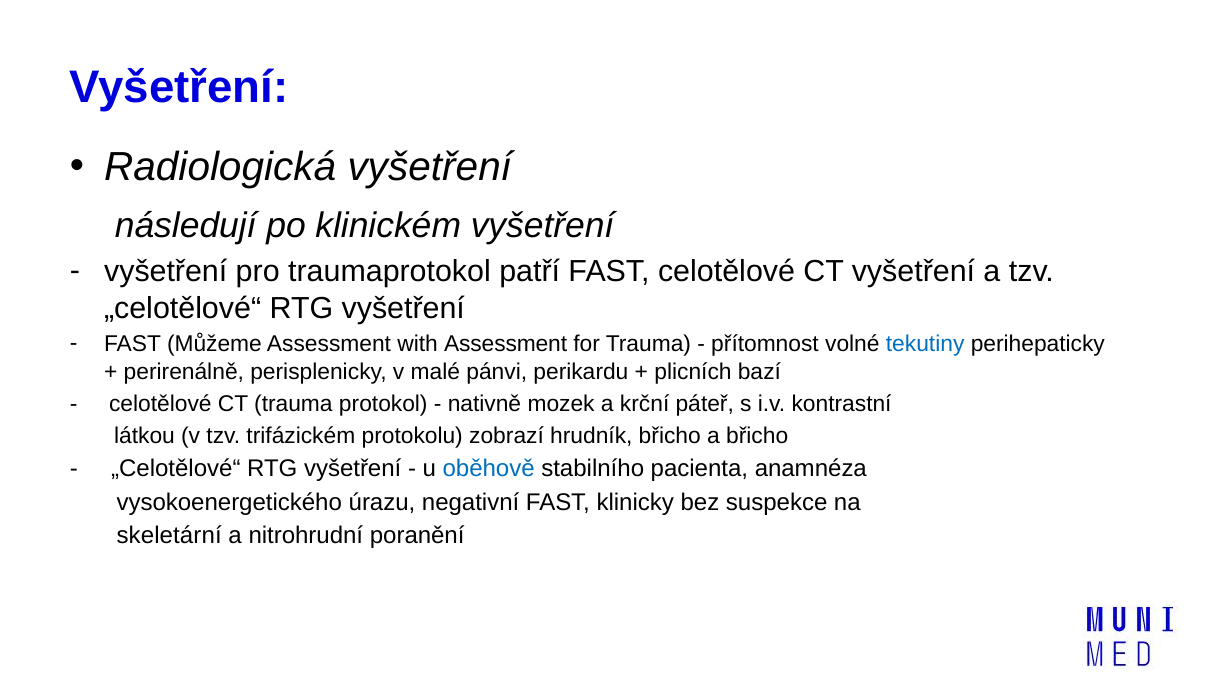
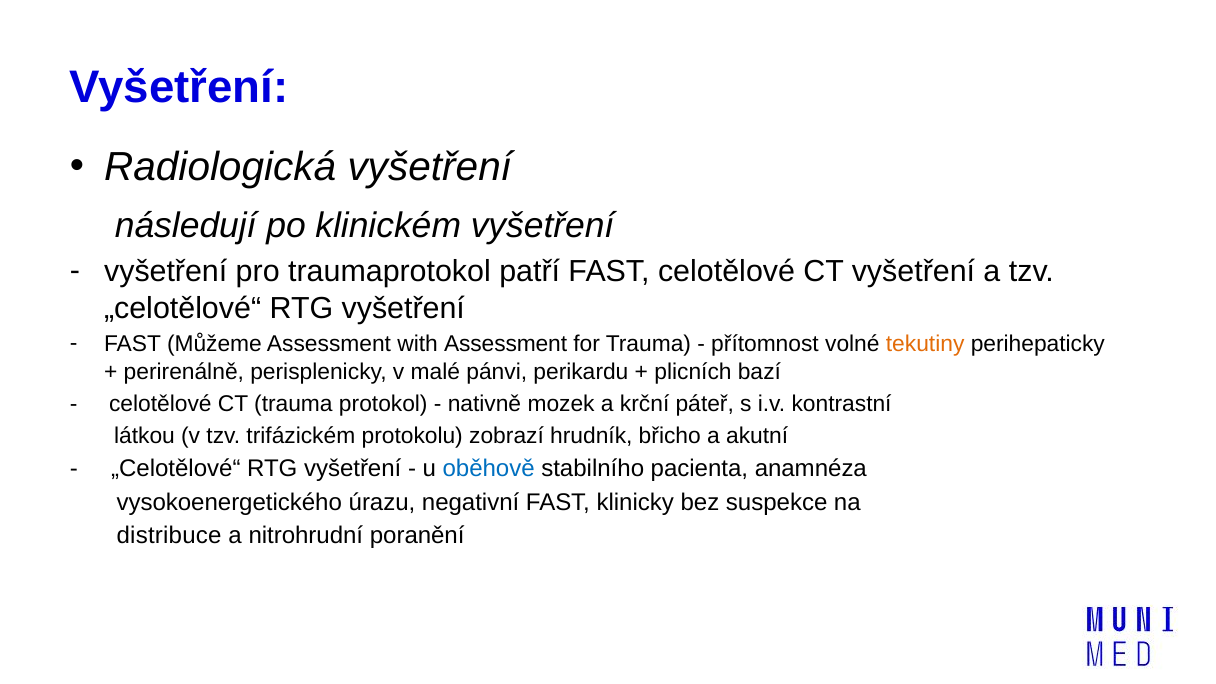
tekutiny colour: blue -> orange
a břicho: břicho -> akutní
skeletární: skeletární -> distribuce
